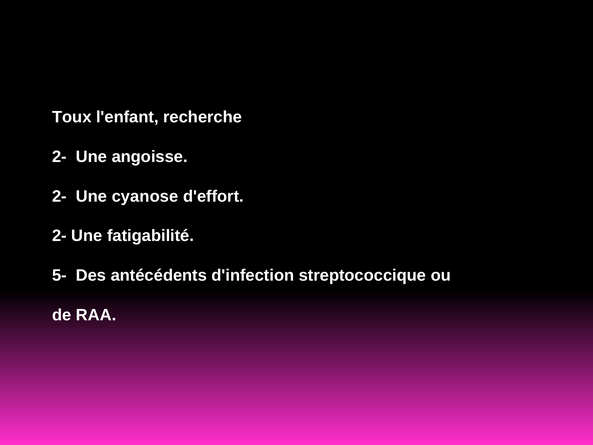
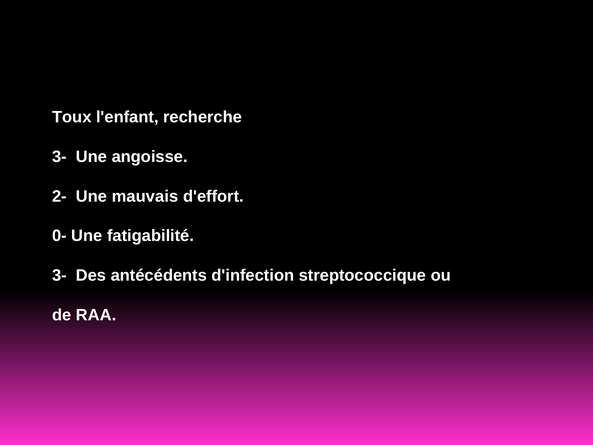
2- at (59, 157): 2- -> 3-
cyanose: cyanose -> mauvais
2- at (59, 236): 2- -> 0-
5- at (59, 275): 5- -> 3-
